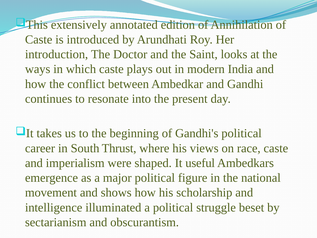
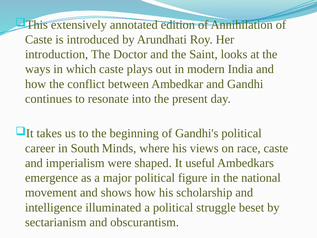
Thrust: Thrust -> Minds
